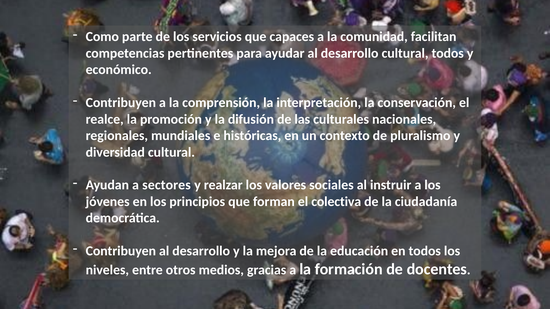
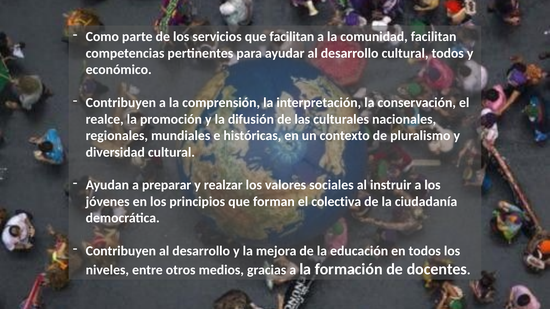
que capaces: capaces -> facilitan
sectores: sectores -> preparar
